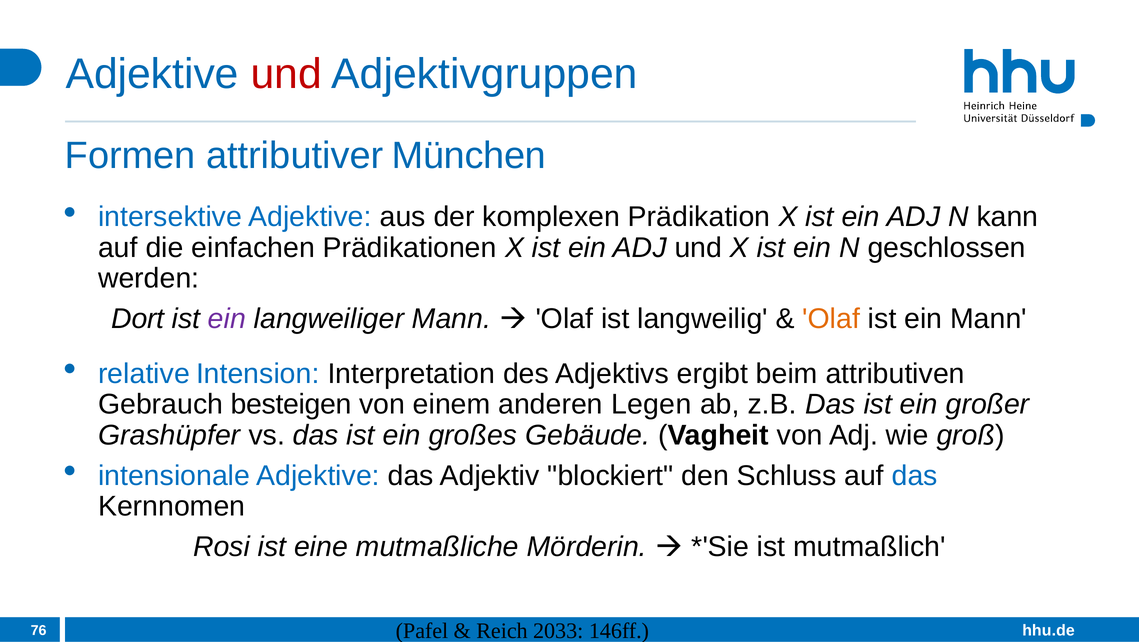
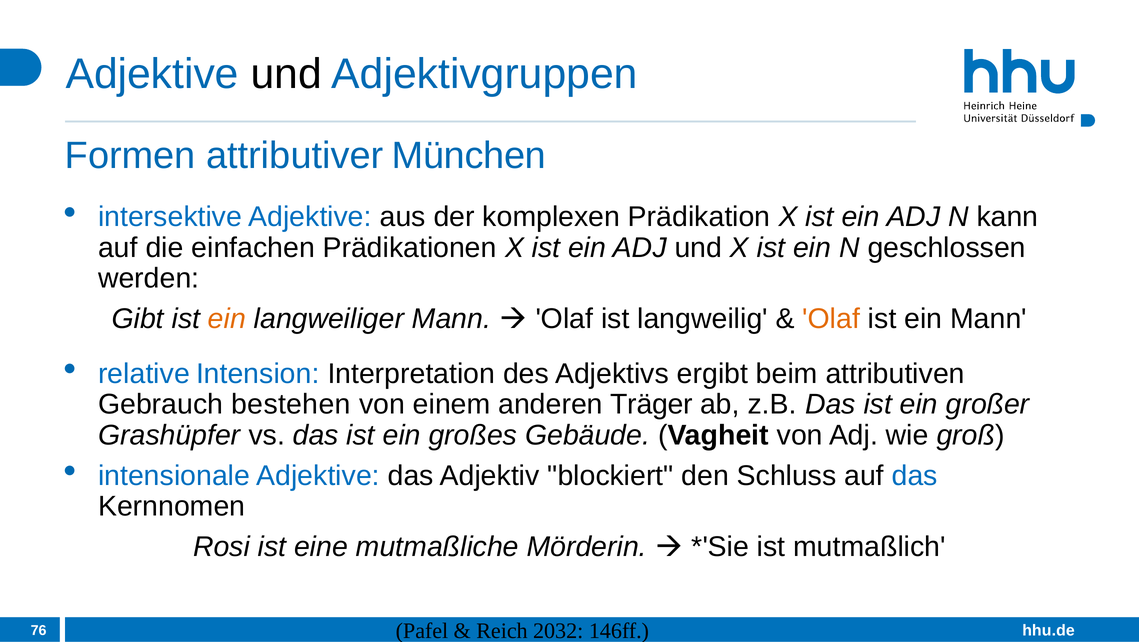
und at (286, 74) colour: red -> black
Dort: Dort -> Gibt
ein at (227, 319) colour: purple -> orange
besteigen: besteigen -> bestehen
Legen: Legen -> Träger
2033: 2033 -> 2032
